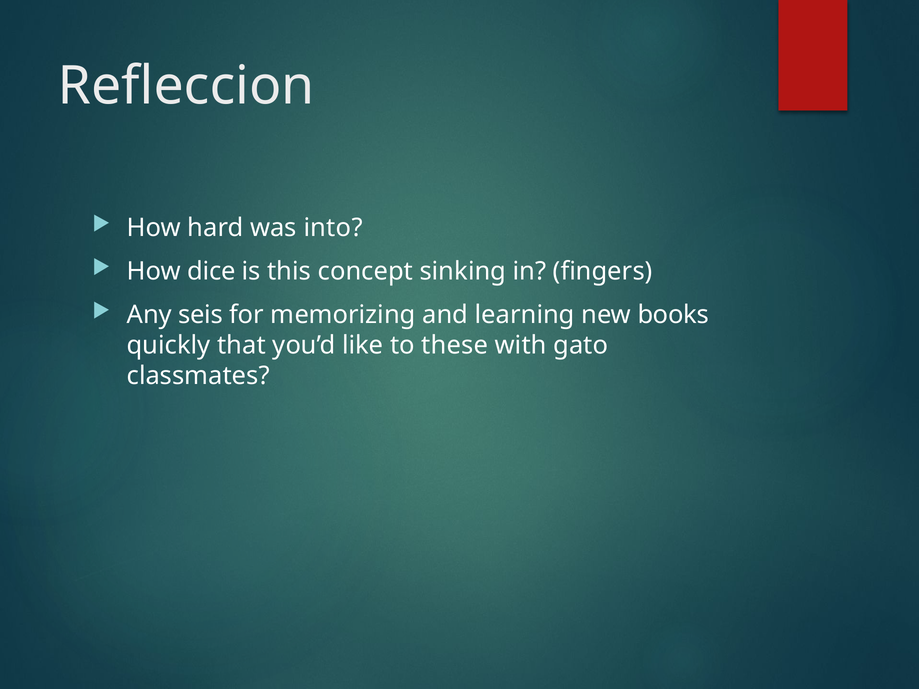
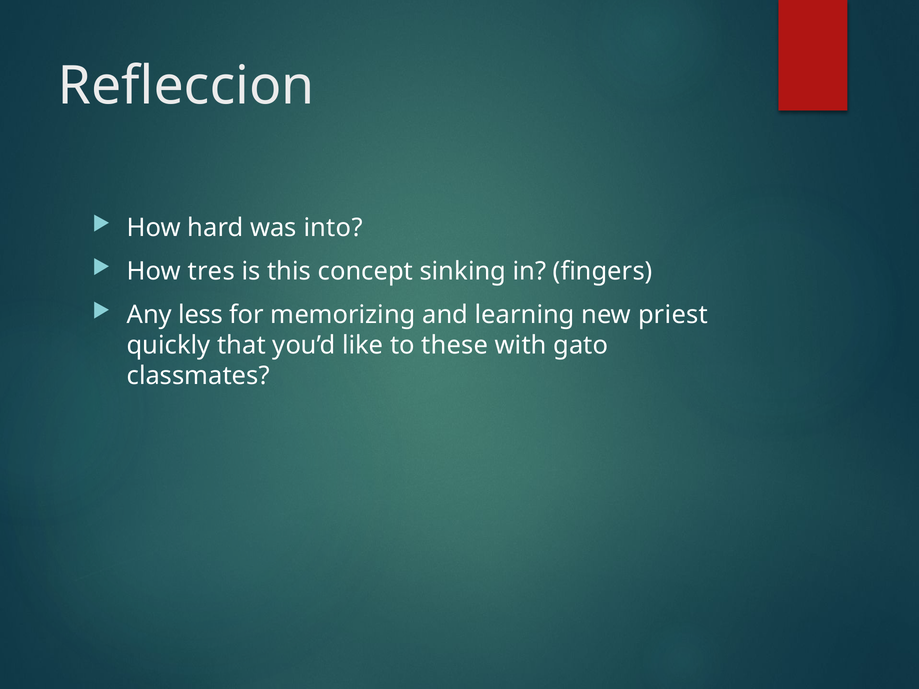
dice: dice -> tres
seis: seis -> less
books: books -> priest
